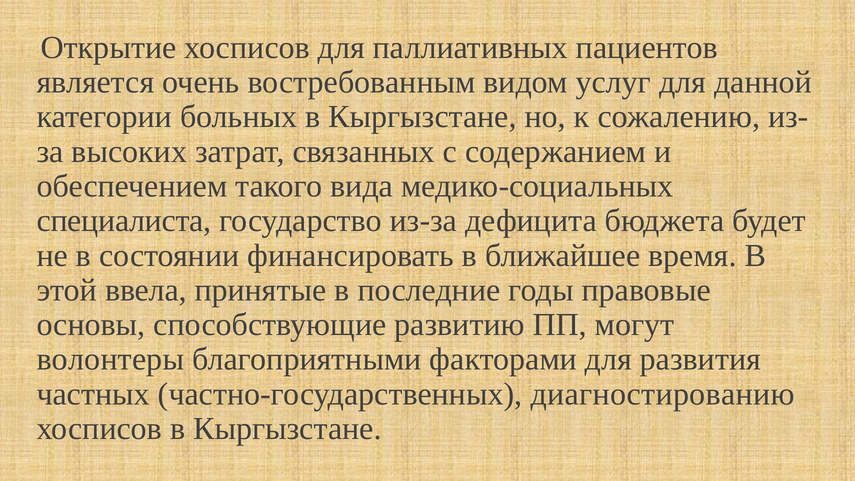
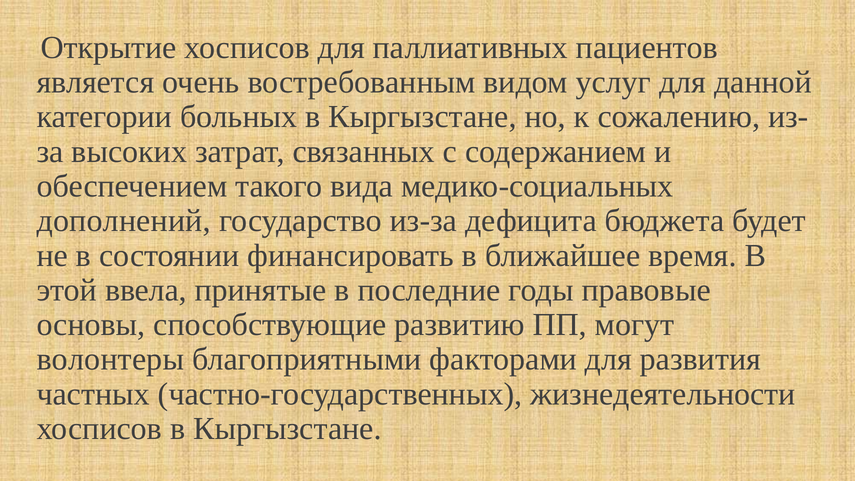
специалиста: специалиста -> дополнений
диагностированию: диагностированию -> жизнедеятельности
